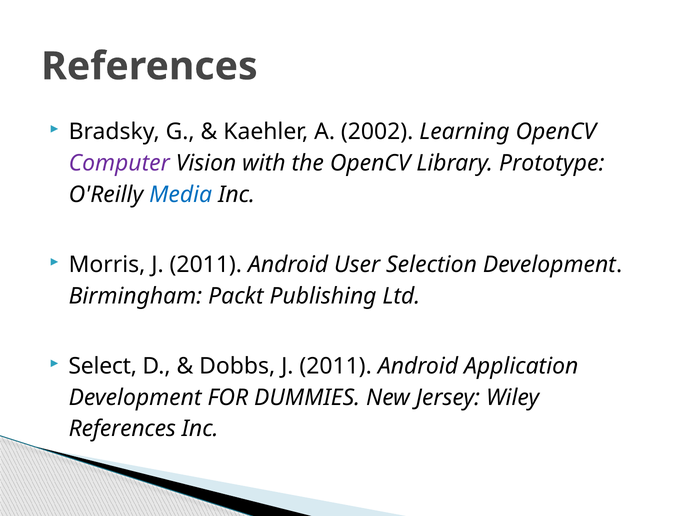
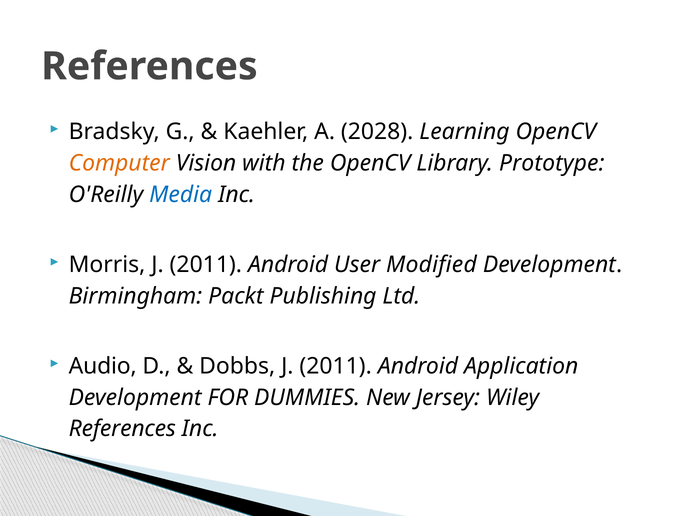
2002: 2002 -> 2028
Computer colour: purple -> orange
Selection: Selection -> Modified
Select: Select -> Audio
